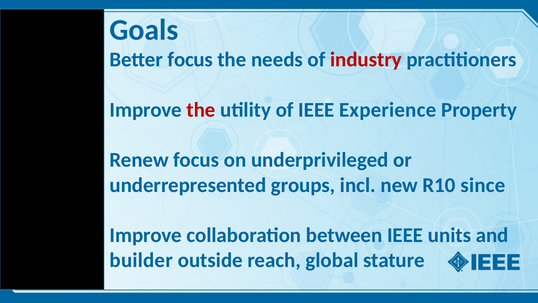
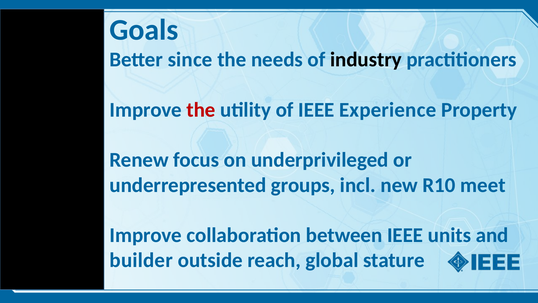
Better focus: focus -> since
industry colour: red -> black
since: since -> meet
